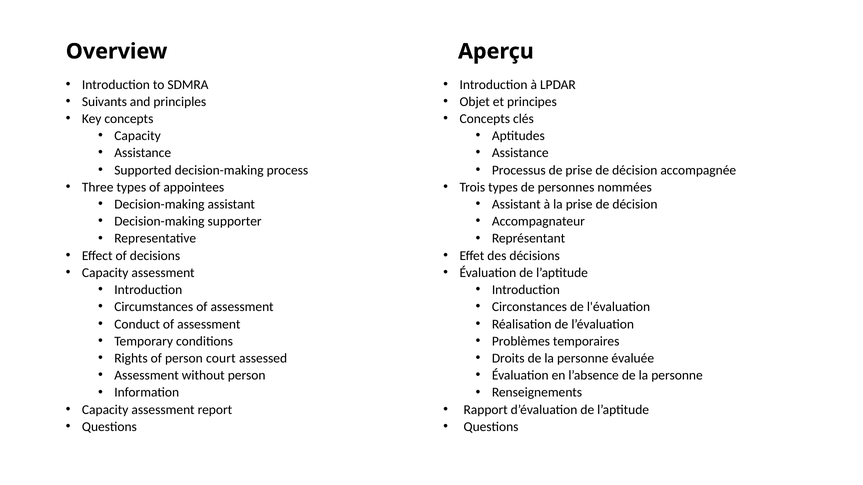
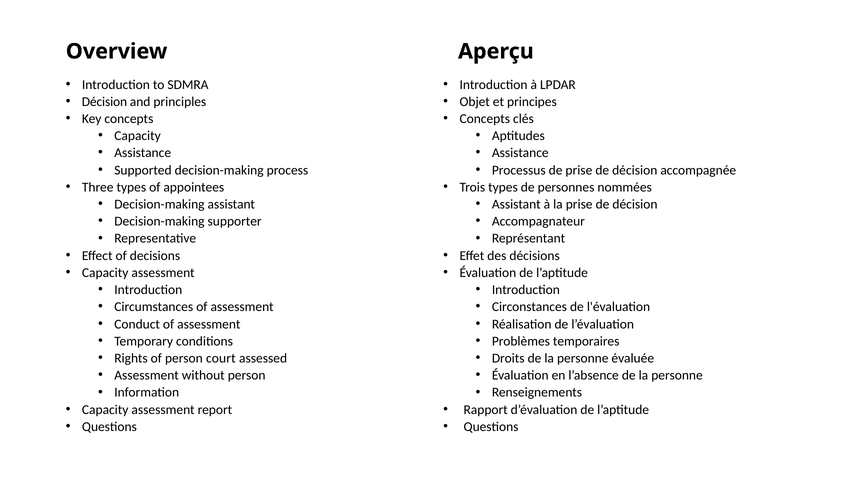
Suivants at (104, 102): Suivants -> Décision
